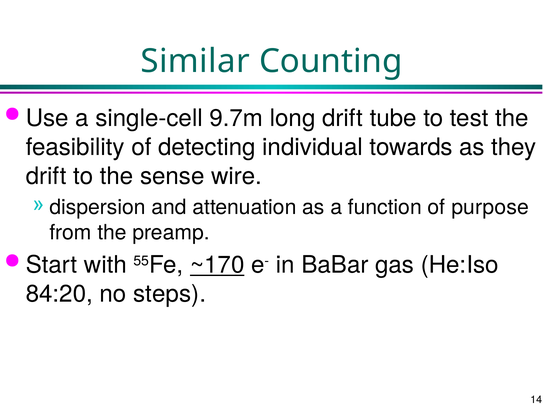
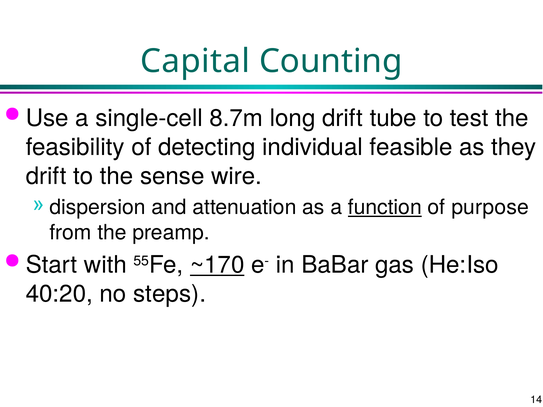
Similar: Similar -> Capital
9.7m: 9.7m -> 8.7m
towards: towards -> feasible
function underline: none -> present
84:20: 84:20 -> 40:20
